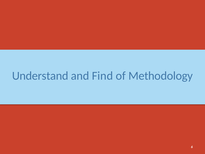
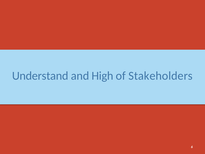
Find: Find -> High
Methodology: Methodology -> Stakeholders
